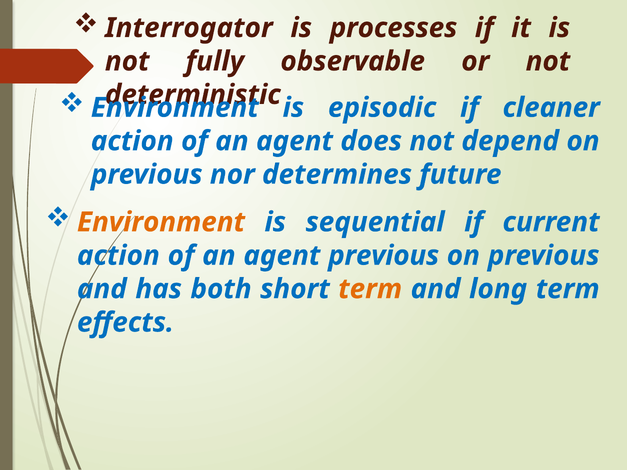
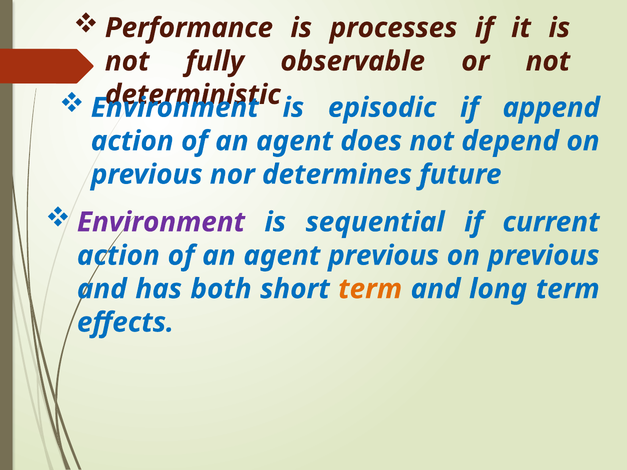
Interrogator: Interrogator -> Performance
cleaner: cleaner -> append
Environment at (161, 222) colour: orange -> purple
